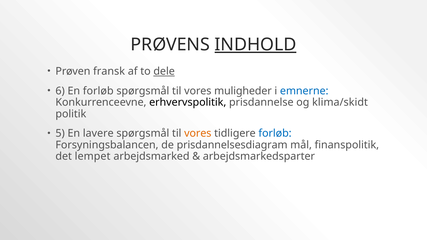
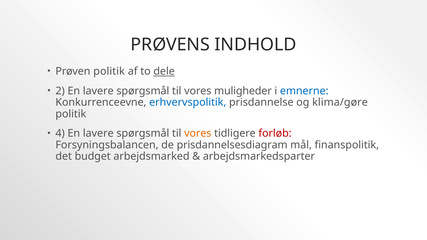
INDHOLD underline: present -> none
Prøven fransk: fransk -> politik
6: 6 -> 2
forløb at (98, 91): forløb -> lavere
erhvervspolitik colour: black -> blue
klima/skidt: klima/skidt -> klima/gøre
5: 5 -> 4
forløb at (275, 133) colour: blue -> red
lempet: lempet -> budget
